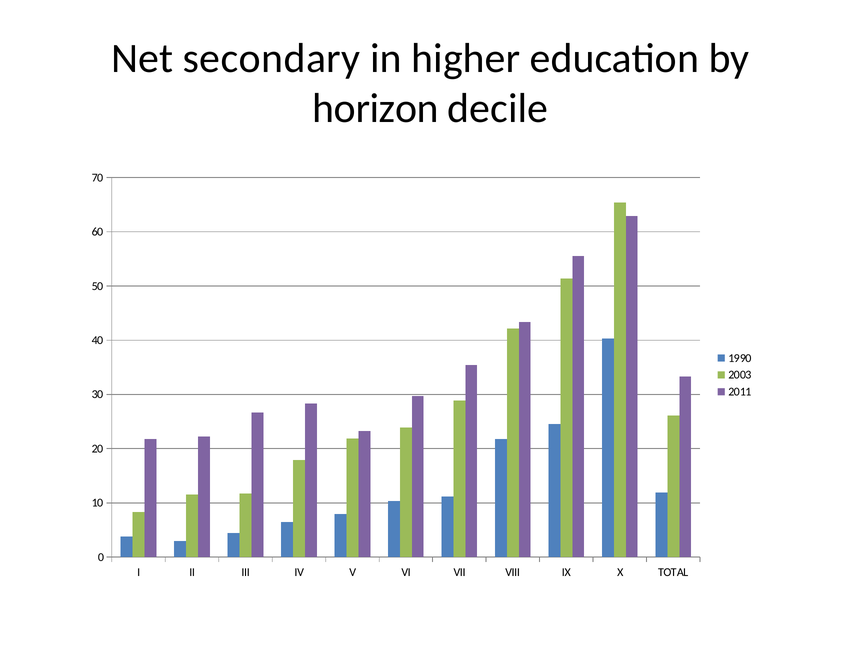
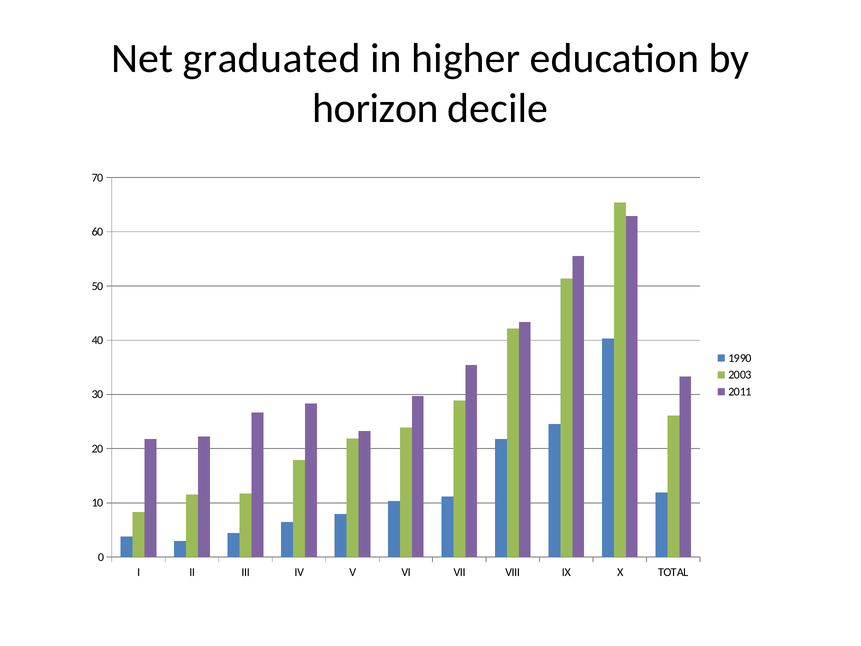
secondary: secondary -> graduated
